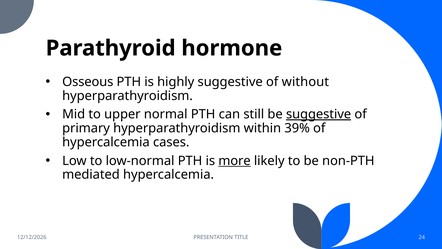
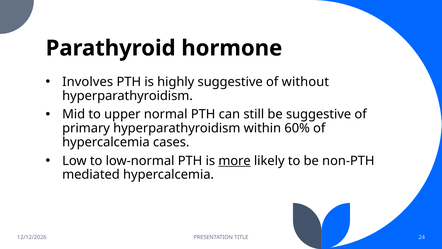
Osseous: Osseous -> Involves
suggestive at (319, 114) underline: present -> none
39%: 39% -> 60%
